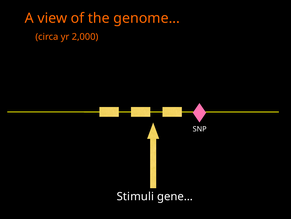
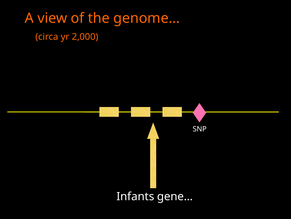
Stimuli: Stimuli -> Infants
